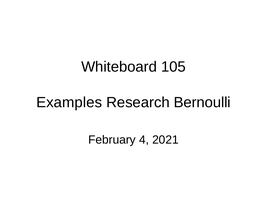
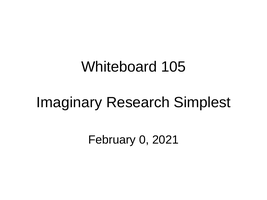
Examples: Examples -> Imaginary
Bernoulli: Bernoulli -> Simplest
4: 4 -> 0
